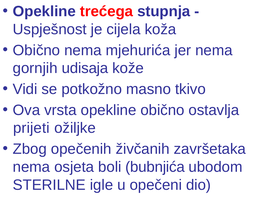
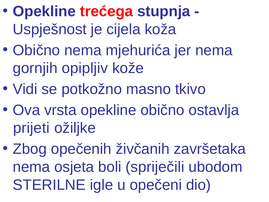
udisaja: udisaja -> opipljiv
bubnjića: bubnjića -> spriječili
